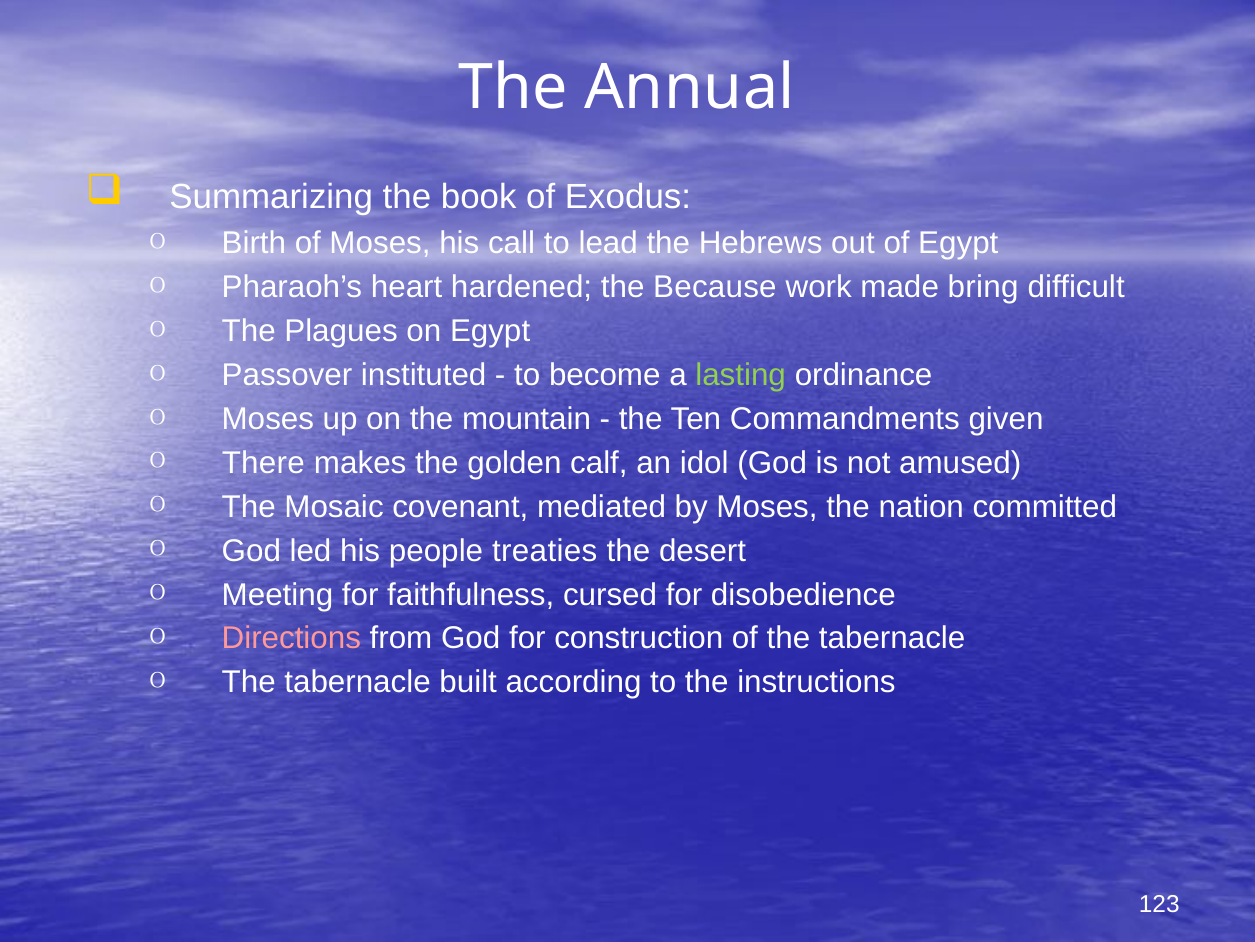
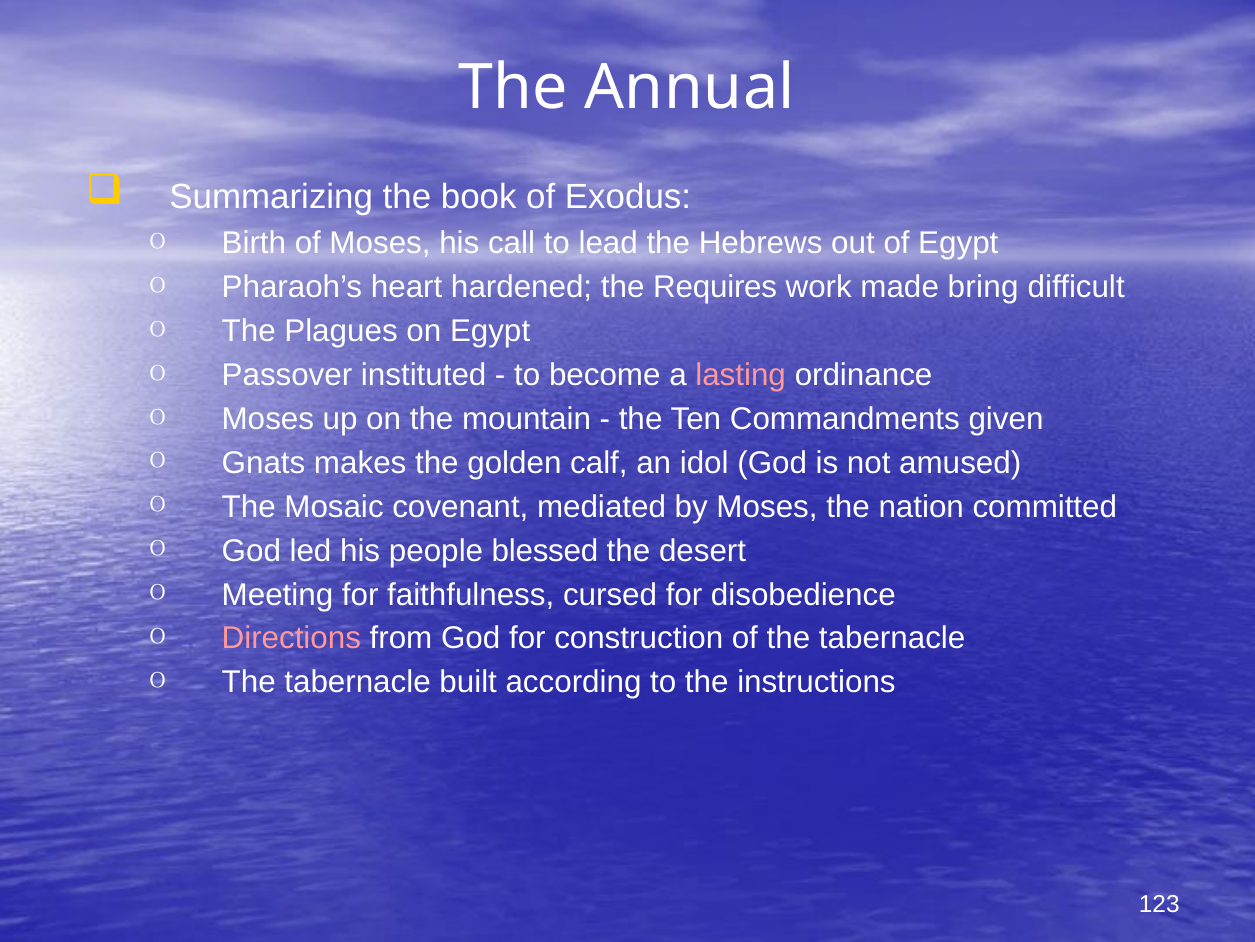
Because: Because -> Requires
lasting colour: light green -> pink
There: There -> Gnats
treaties: treaties -> blessed
